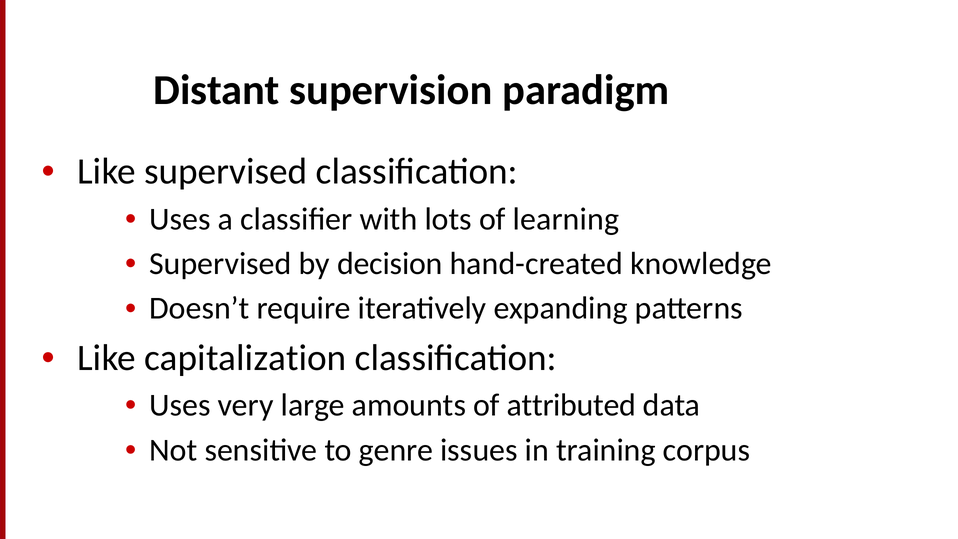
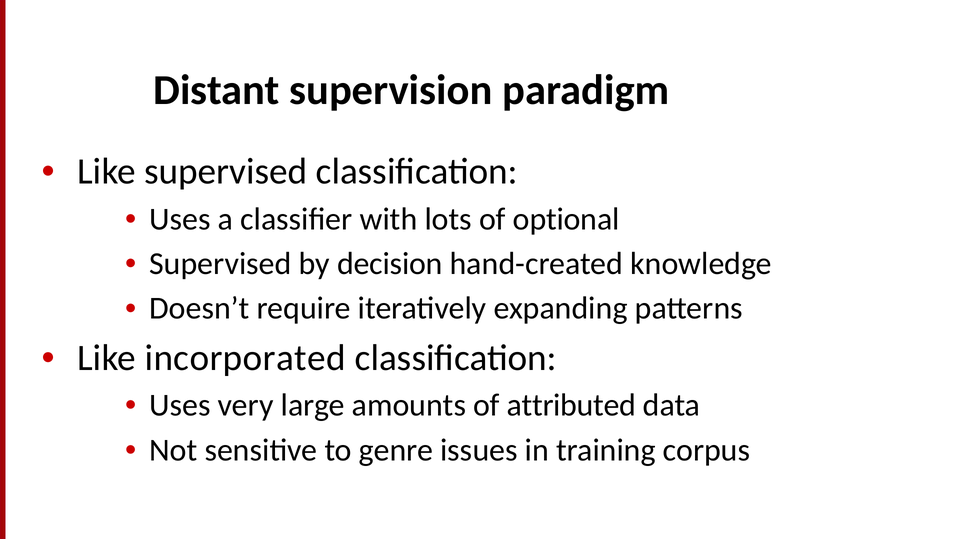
learning: learning -> optional
capitalization: capitalization -> incorporated
